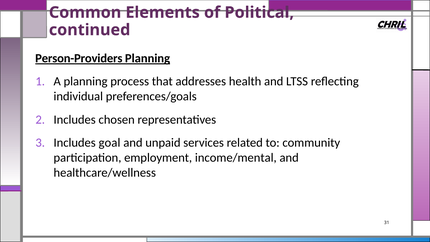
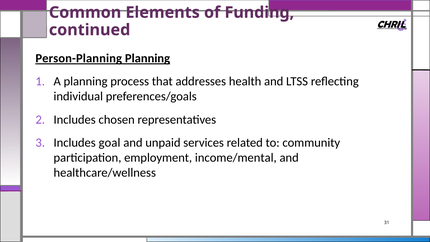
Political: Political -> Funding
Person-Providers: Person-Providers -> Person-Planning
